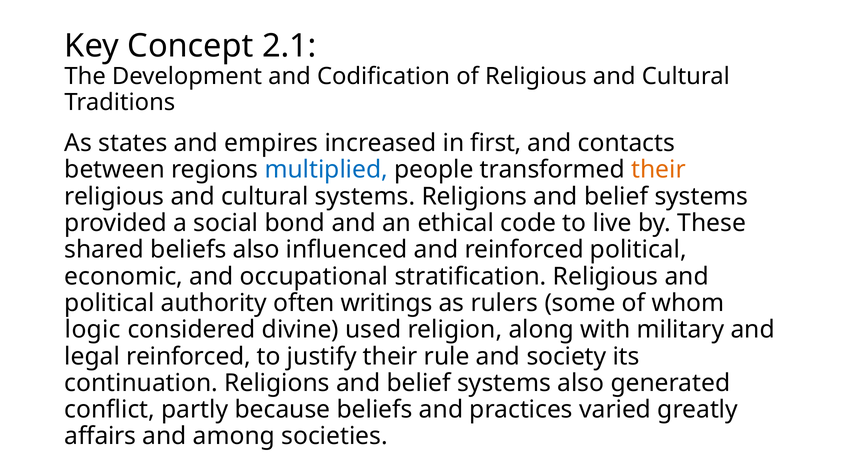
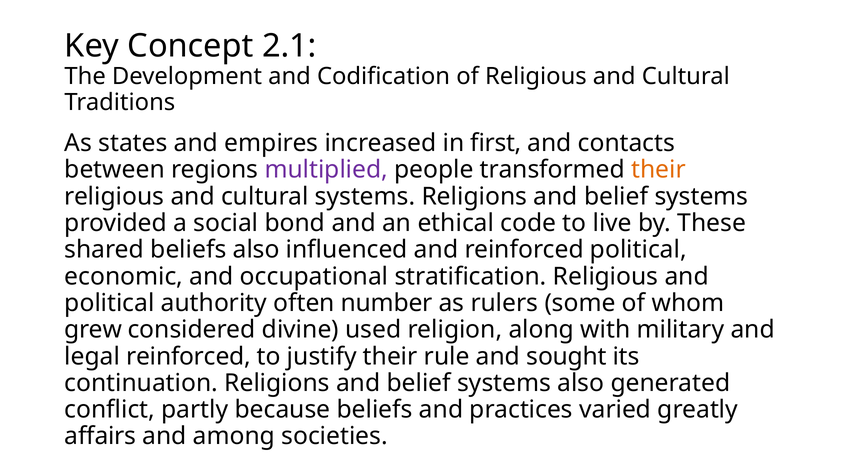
multiplied colour: blue -> purple
writings: writings -> number
logic: logic -> grew
society: society -> sought
